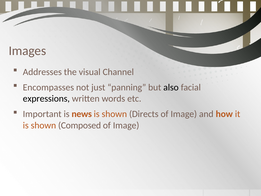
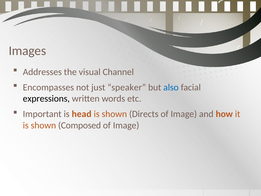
panning: panning -> speaker
also colour: black -> blue
news: news -> head
